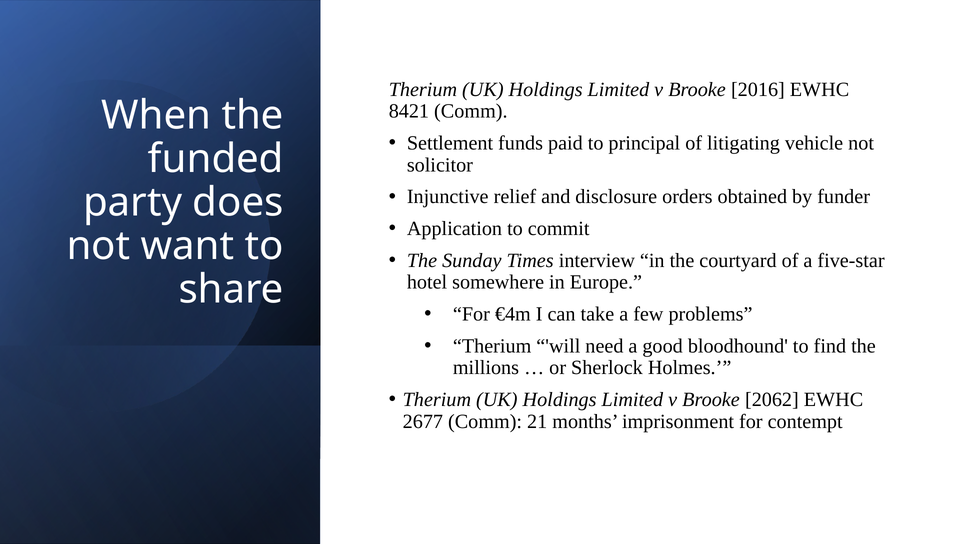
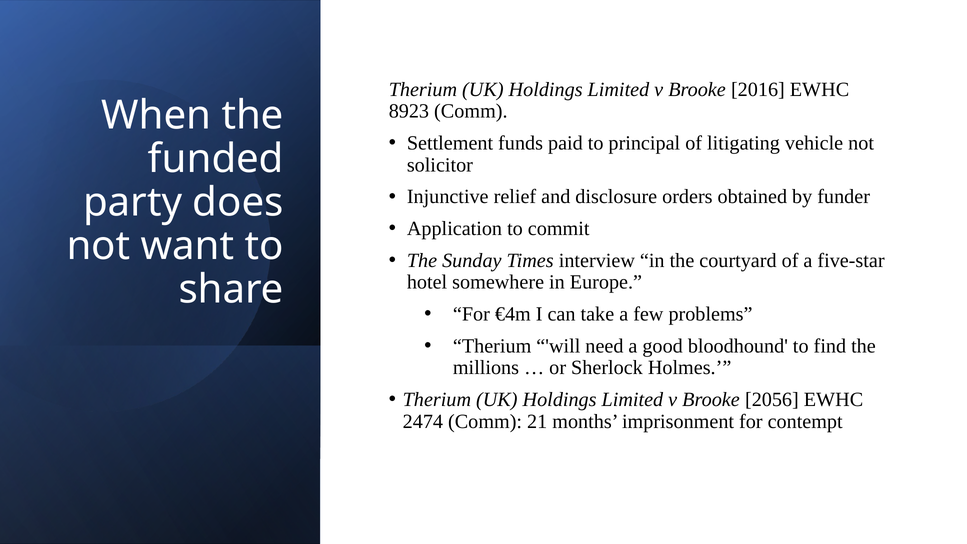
8421: 8421 -> 8923
2062: 2062 -> 2056
2677: 2677 -> 2474
